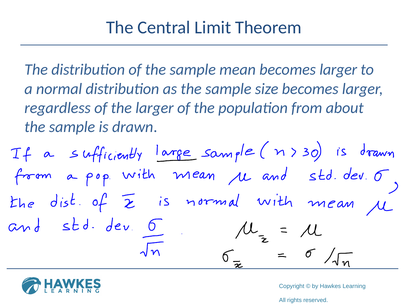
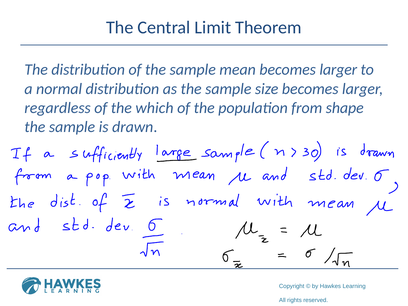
the larger: larger -> which
about: about -> shape
